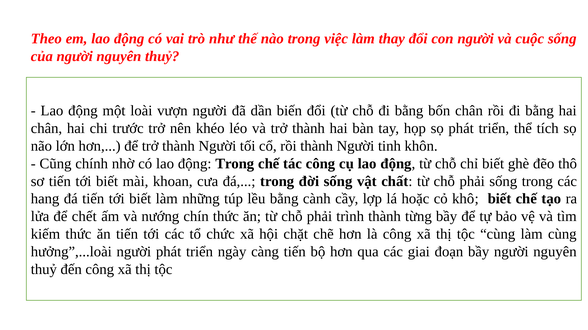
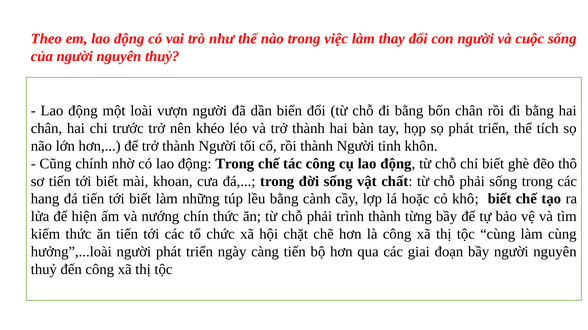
chết: chết -> hiện
